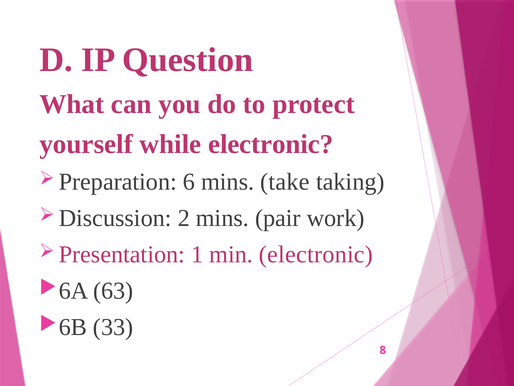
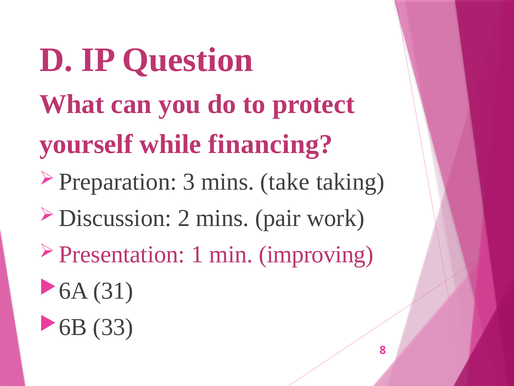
while electronic: electronic -> financing
6: 6 -> 3
min electronic: electronic -> improving
63: 63 -> 31
